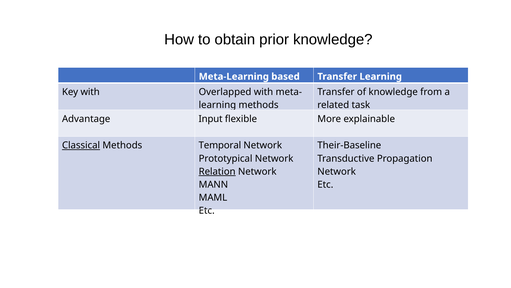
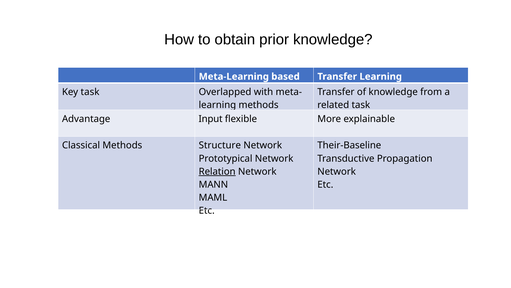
Key with: with -> task
Classical underline: present -> none
Temporal: Temporal -> Structure
